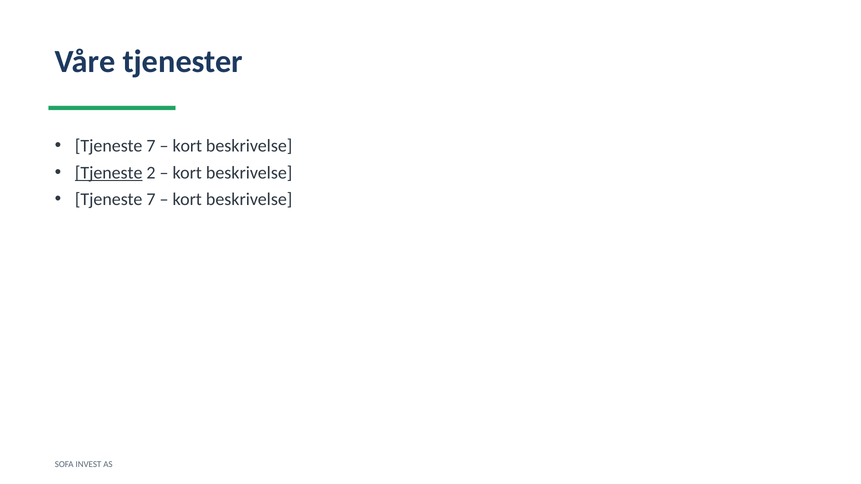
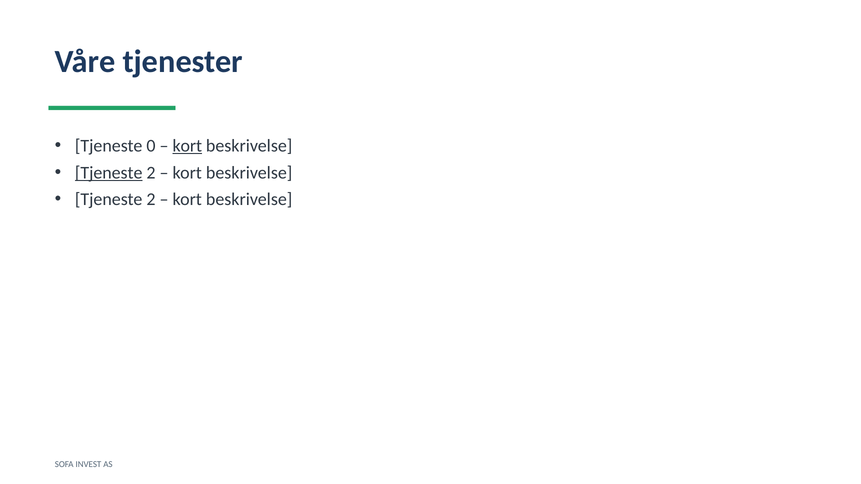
7 at (151, 146): 7 -> 0
kort at (187, 146) underline: none -> present
7 at (151, 200): 7 -> 2
